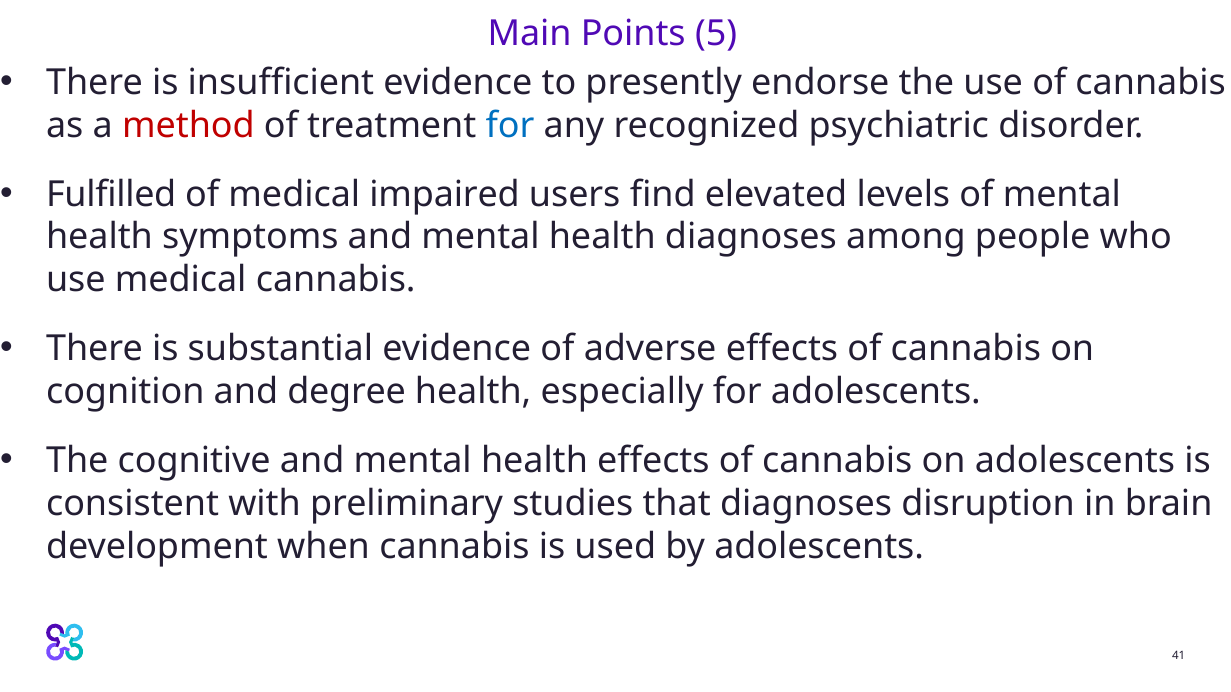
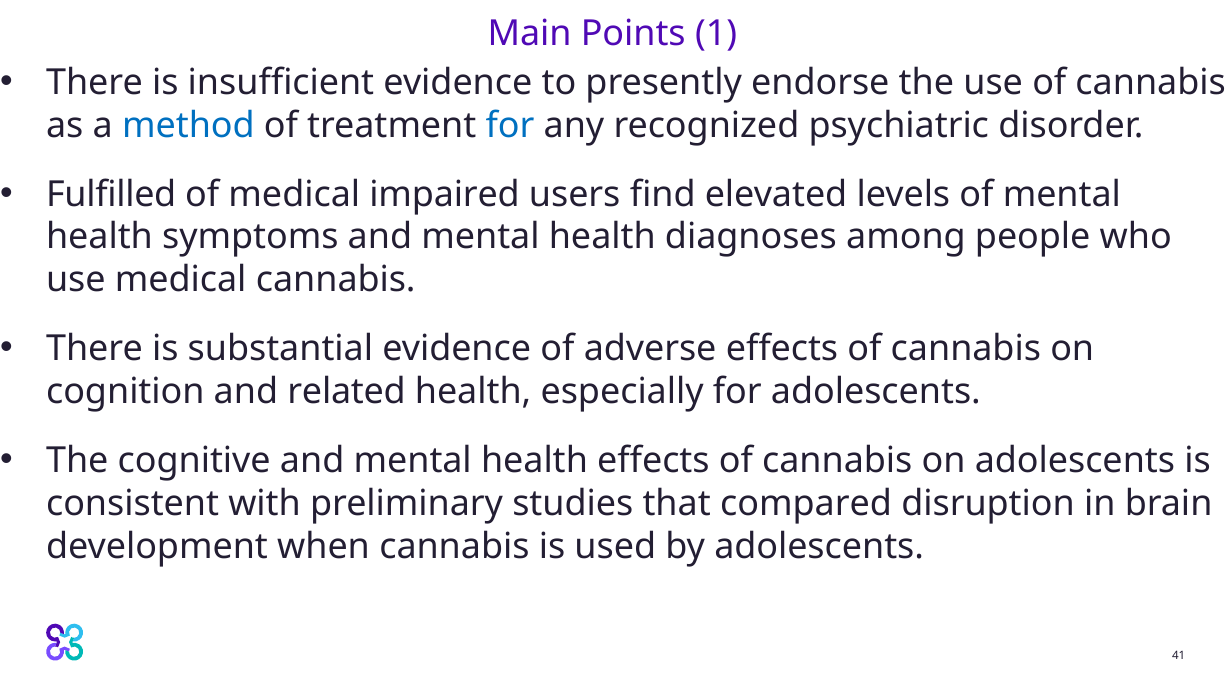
5: 5 -> 1
method colour: red -> blue
degree: degree -> related
that diagnoses: diagnoses -> compared
